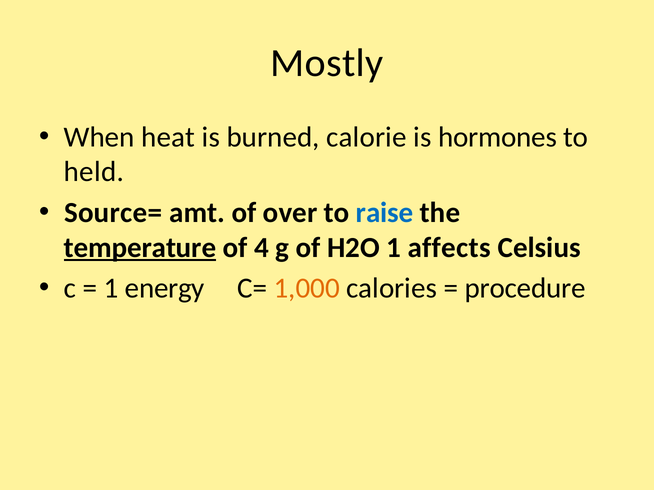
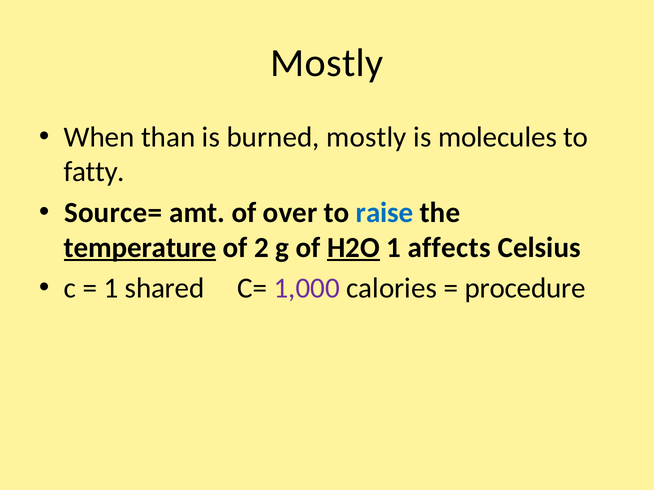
heat: heat -> than
burned calorie: calorie -> mostly
hormones: hormones -> molecules
held: held -> fatty
4: 4 -> 2
H2O underline: none -> present
energy: energy -> shared
1,000 colour: orange -> purple
